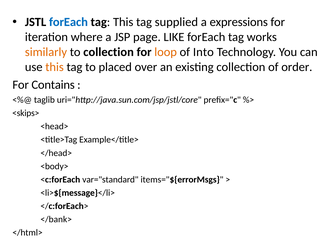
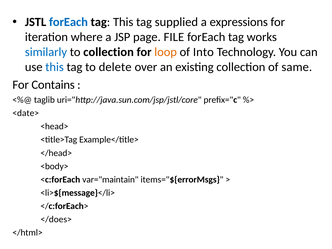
LIKE: LIKE -> FILE
similarly colour: orange -> blue
this at (55, 67) colour: orange -> blue
placed: placed -> delete
order: order -> same
<skips>: <skips> -> <date>
var="standard: var="standard -> var="maintain
</bank>: </bank> -> </does>
